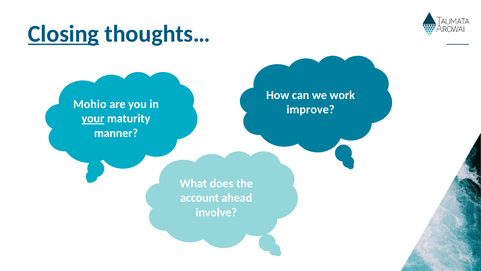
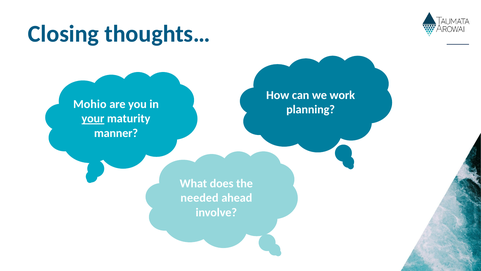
Closing underline: present -> none
improve: improve -> planning
account: account -> needed
